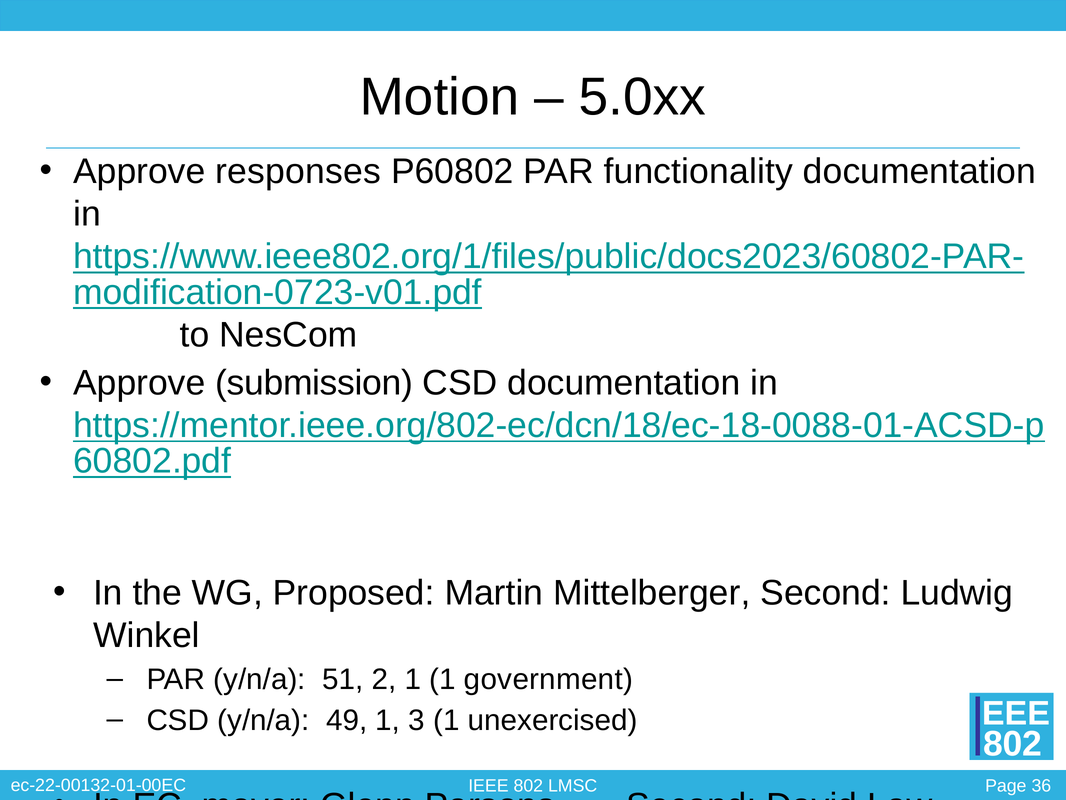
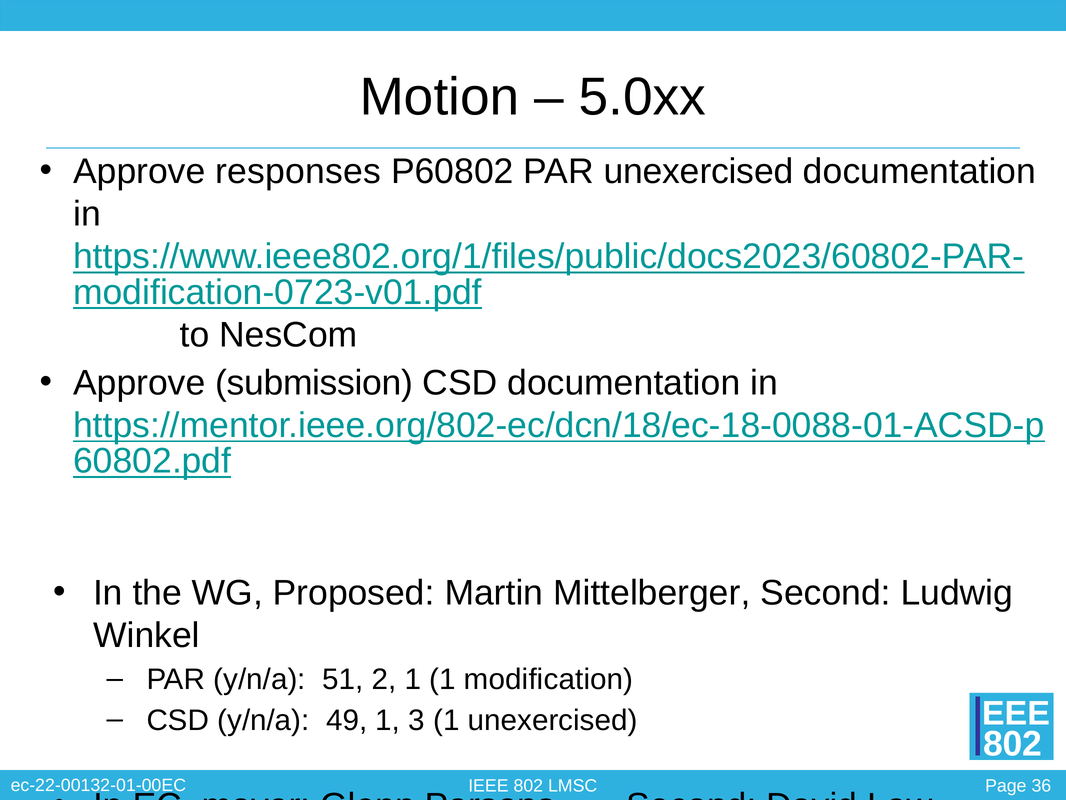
PAR functionality: functionality -> unexercised
government: government -> modification
